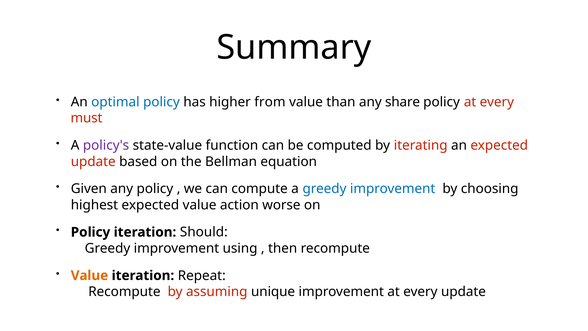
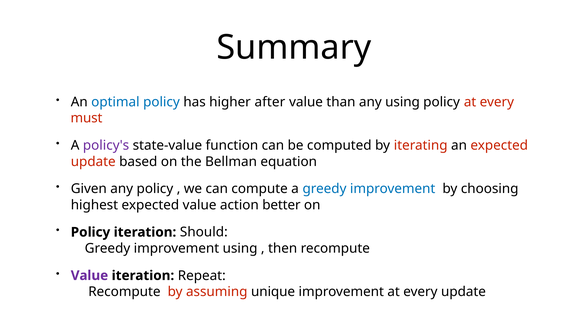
from: from -> after
any share: share -> using
worse: worse -> better
Value at (89, 275) colour: orange -> purple
